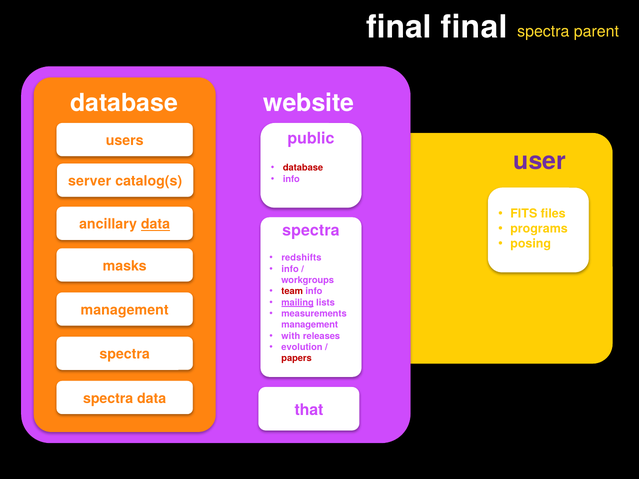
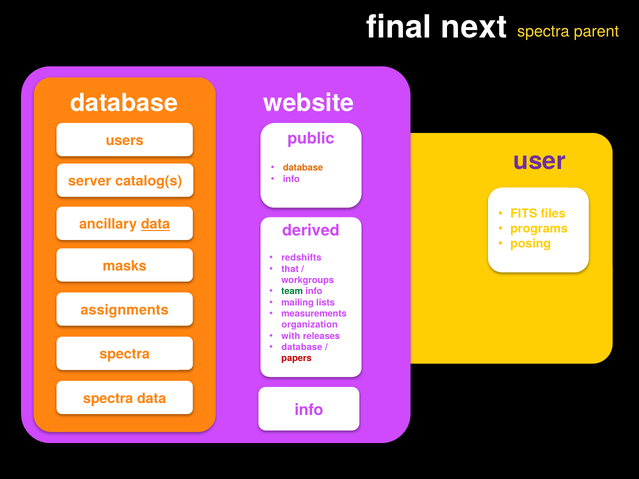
final final: final -> next
database at (303, 168) colour: red -> orange
spectra at (311, 231): spectra -> derived
info at (290, 269): info -> that
team colour: red -> green
mailing underline: present -> none
management at (125, 310): management -> assignments
management at (310, 325): management -> organization
evolution at (302, 347): evolution -> database
that at (309, 410): that -> info
